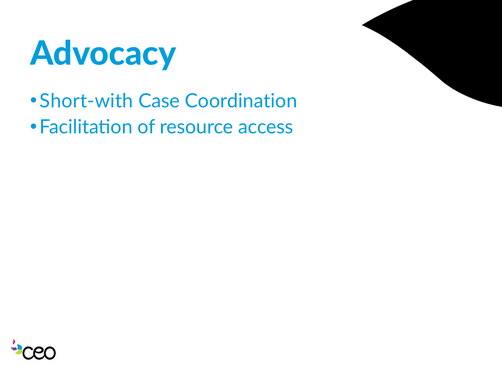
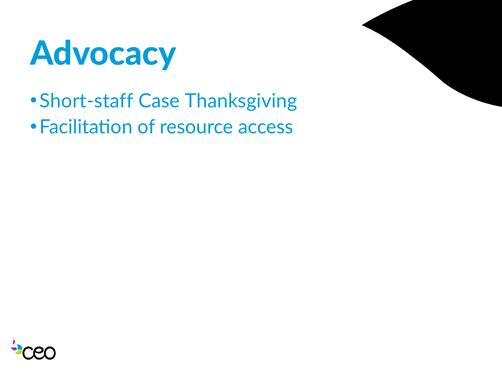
Short-with: Short-with -> Short-staff
Coordination: Coordination -> Thanksgiving
